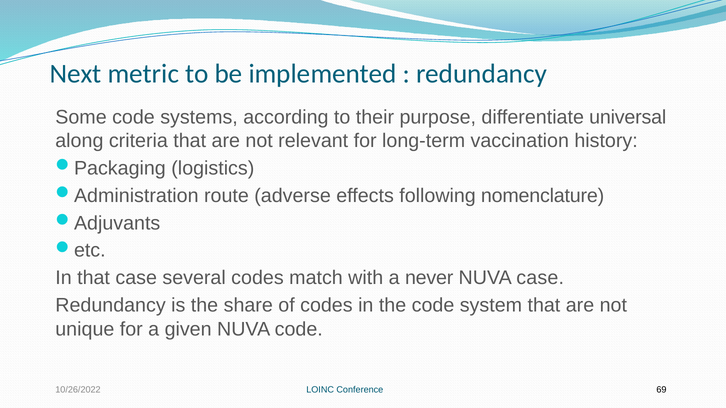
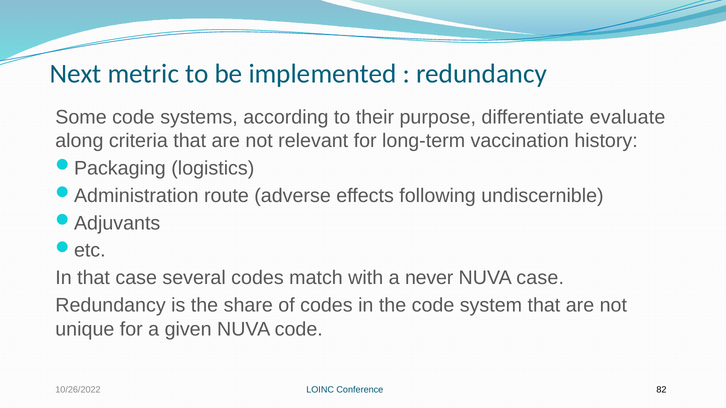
universal: universal -> evaluate
nomenclature: nomenclature -> undiscernible
69: 69 -> 82
